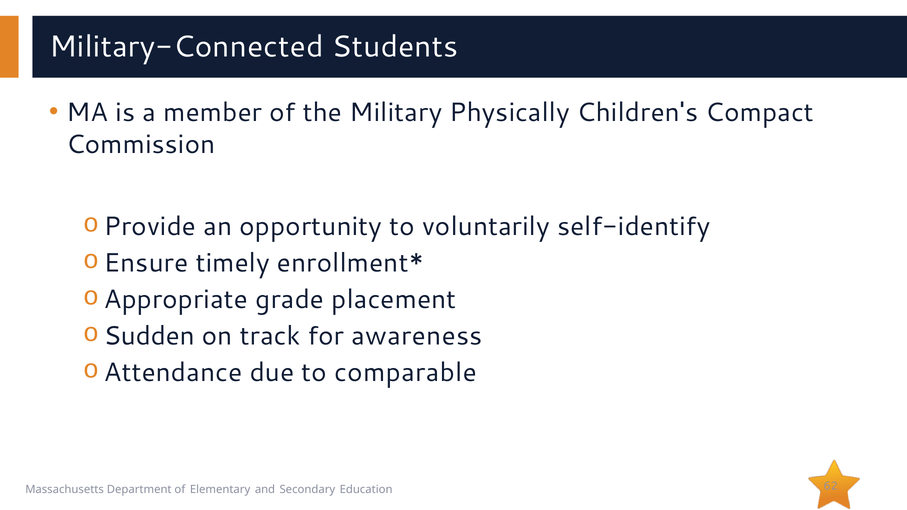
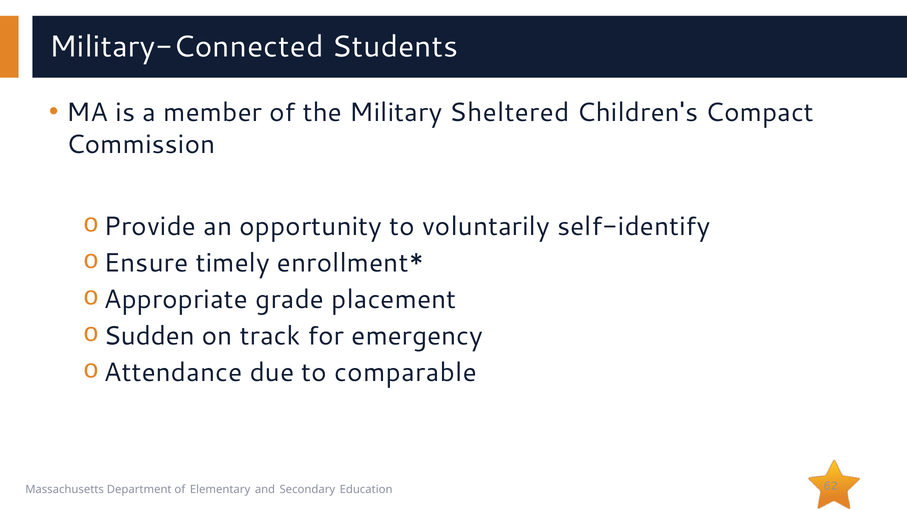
Physically: Physically -> Sheltered
awareness: awareness -> emergency
